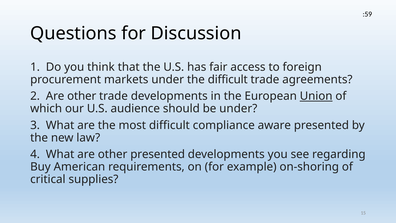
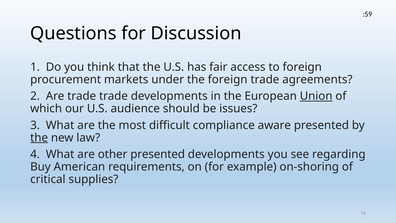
the difficult: difficult -> foreign
2 Are other: other -> trade
be under: under -> issues
the at (39, 138) underline: none -> present
